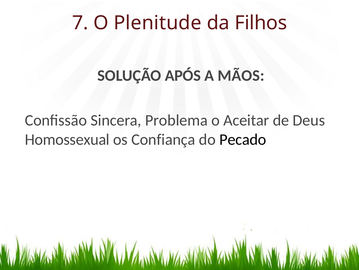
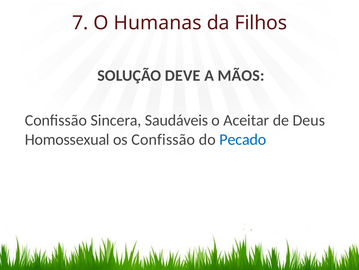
Plenitude: Plenitude -> Humanas
APÓS: APÓS -> DEVE
Problema: Problema -> Saudáveis
os Confiança: Confiança -> Confissão
Pecado colour: black -> blue
